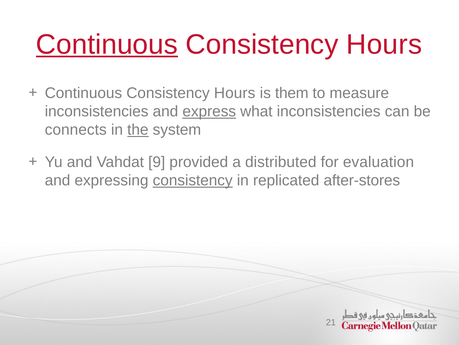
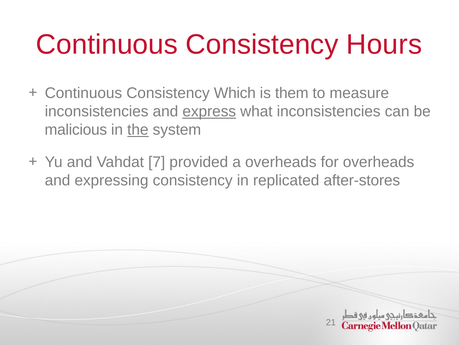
Continuous at (107, 44) underline: present -> none
Hours at (235, 93): Hours -> Which
connects: connects -> malicious
9: 9 -> 7
a distributed: distributed -> overheads
for evaluation: evaluation -> overheads
consistency at (193, 180) underline: present -> none
